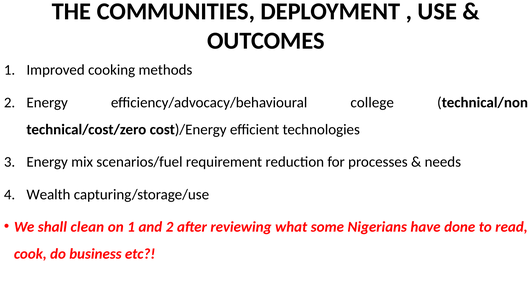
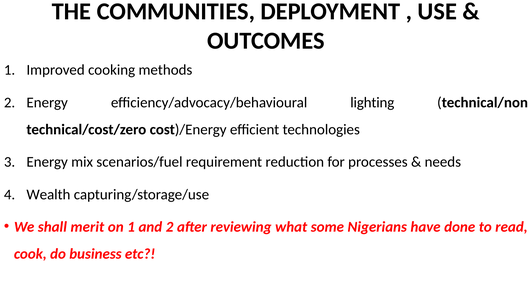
college: college -> lighting
clean: clean -> merit
